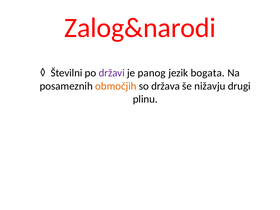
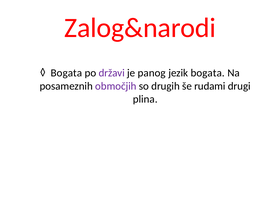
Številni at (67, 73): Številni -> Bogata
območjih colour: orange -> purple
država: država -> drugih
nižavju: nižavju -> rudami
plinu: plinu -> plina
